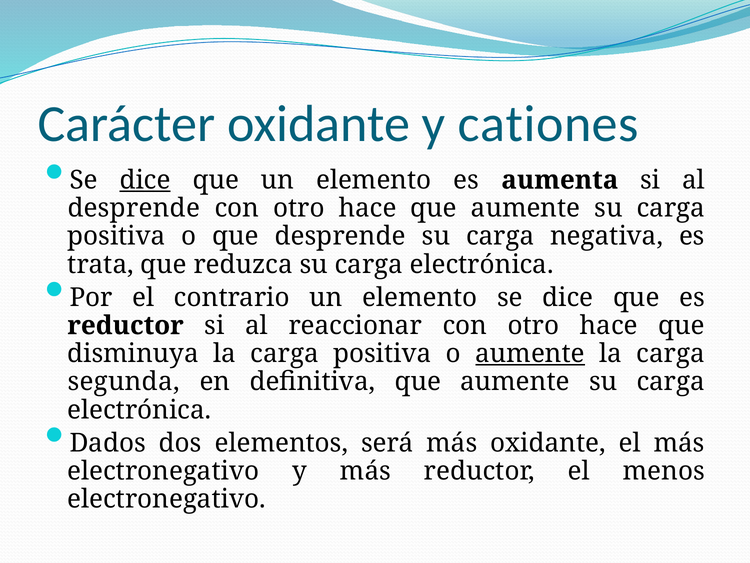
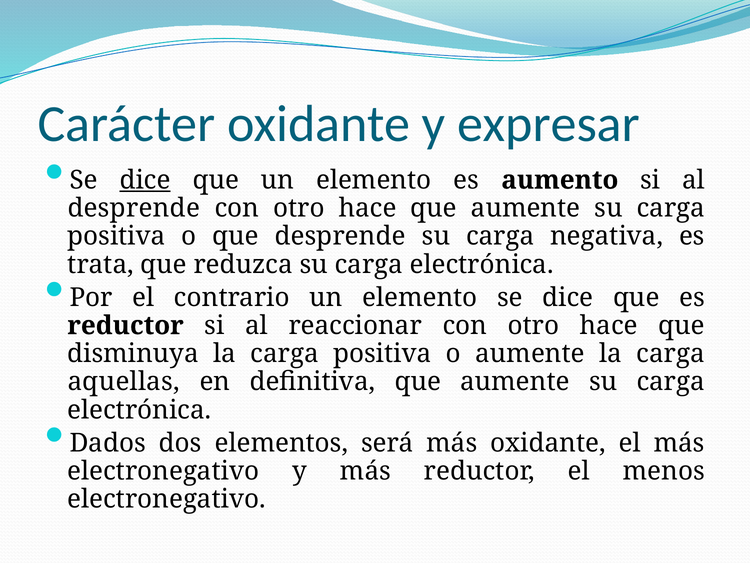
cationes: cationes -> expresar
aumenta: aumenta -> aumento
aumente at (530, 353) underline: present -> none
segunda: segunda -> aquellas
